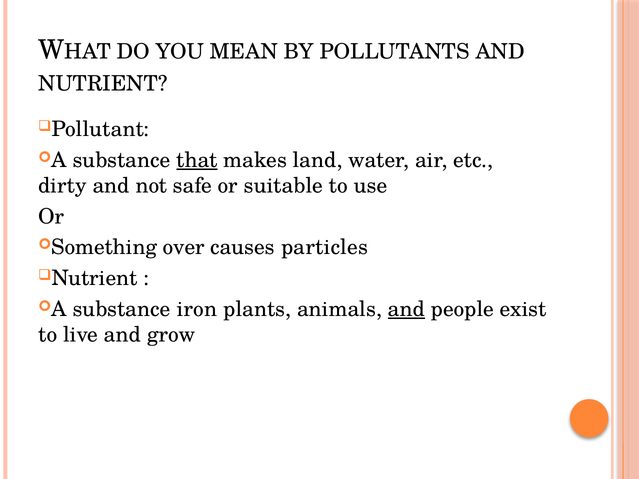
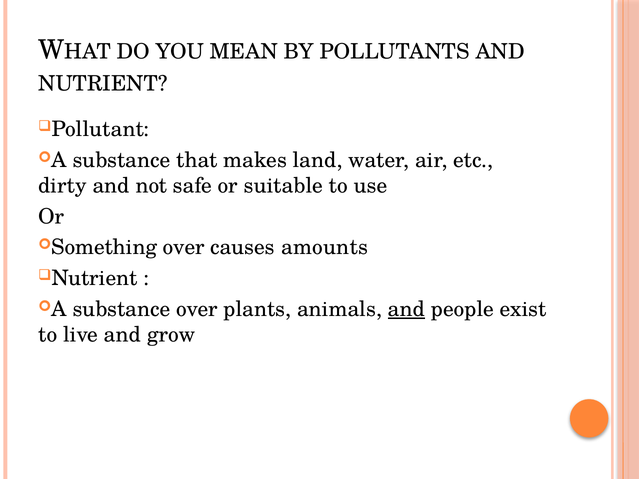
that underline: present -> none
particles: particles -> amounts
substance iron: iron -> over
